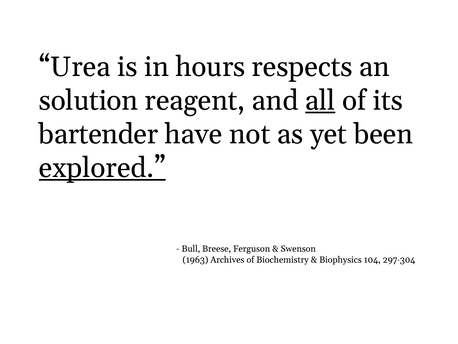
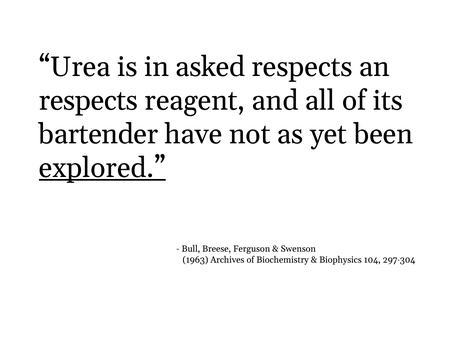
hours: hours -> asked
solution at (88, 100): solution -> respects
all underline: present -> none
